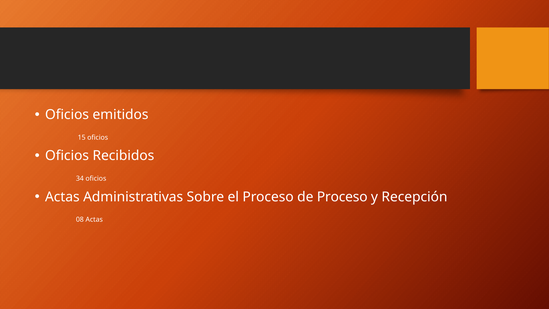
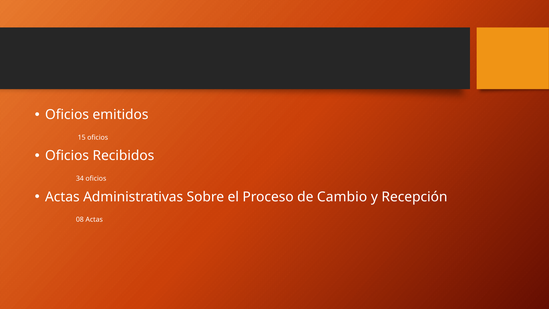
de Proceso: Proceso -> Cambio
